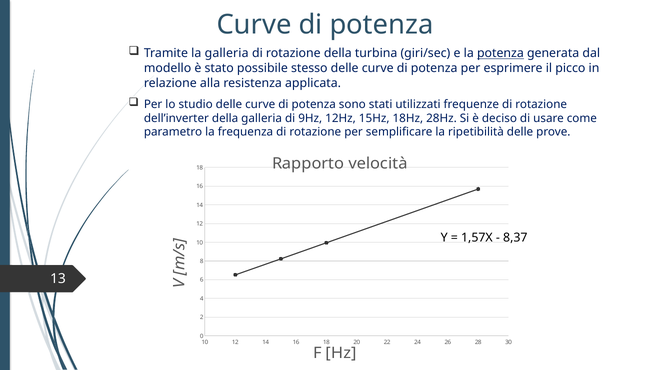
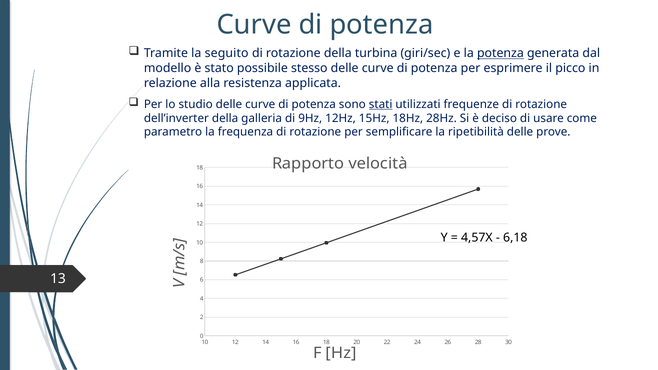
la galleria: galleria -> seguito
stati underline: none -> present
1,57X: 1,57X -> 4,57X
8,37: 8,37 -> 6,18
